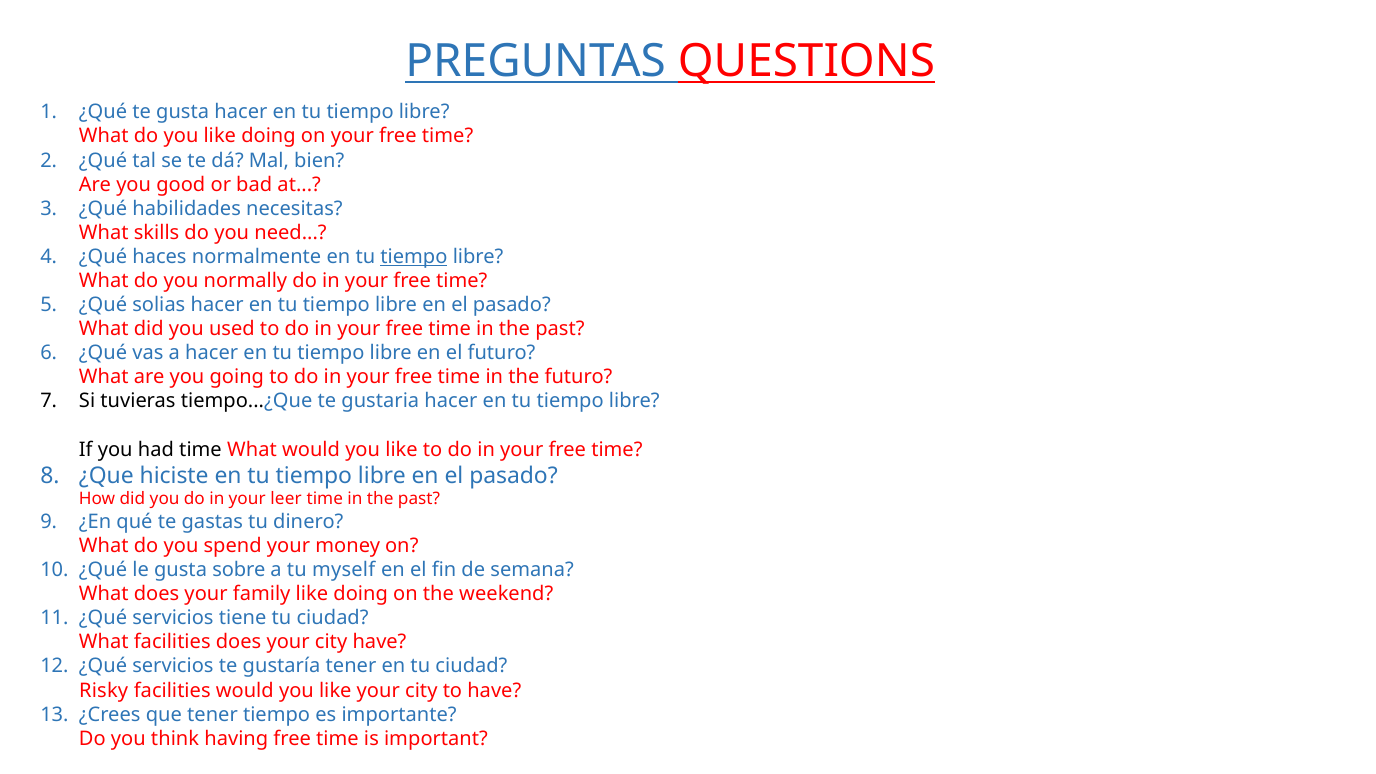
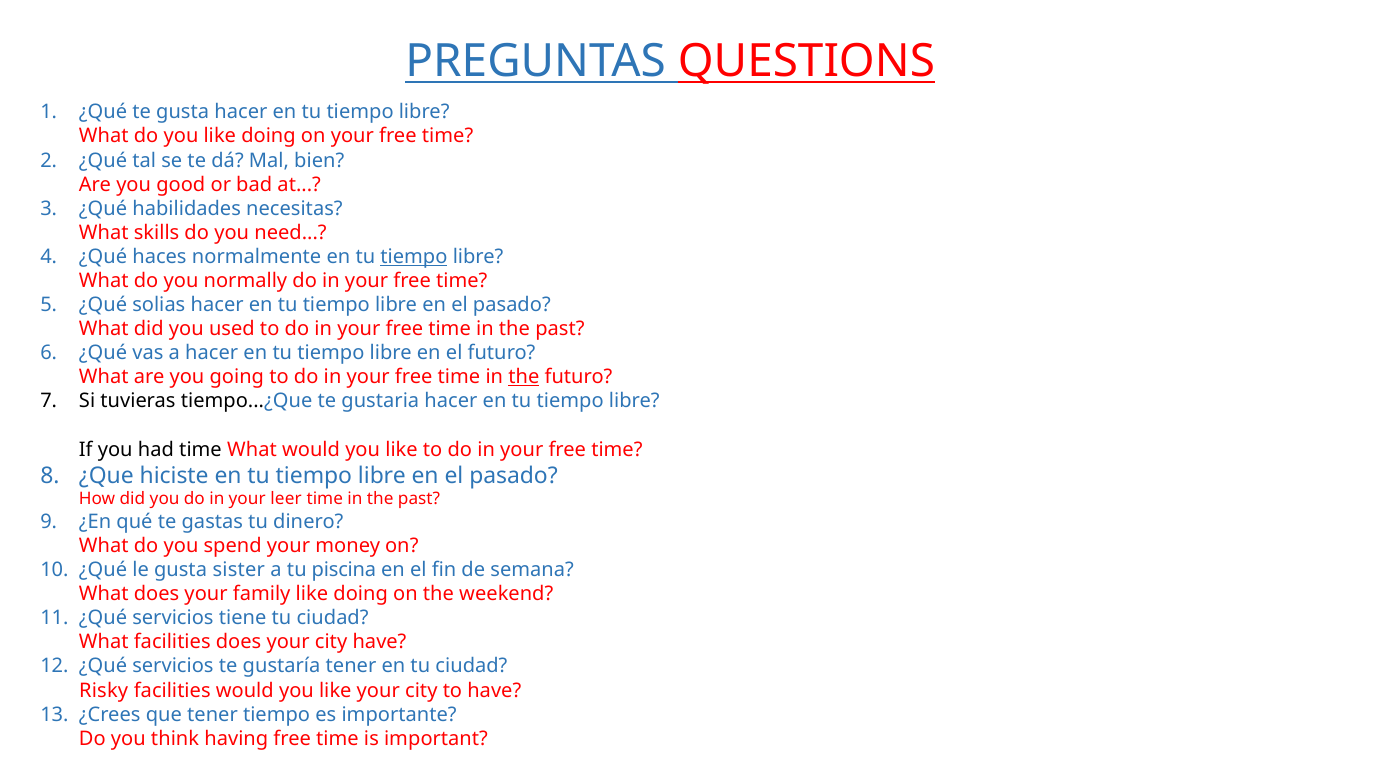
the at (524, 377) underline: none -> present
sobre: sobre -> sister
myself: myself -> piscina
